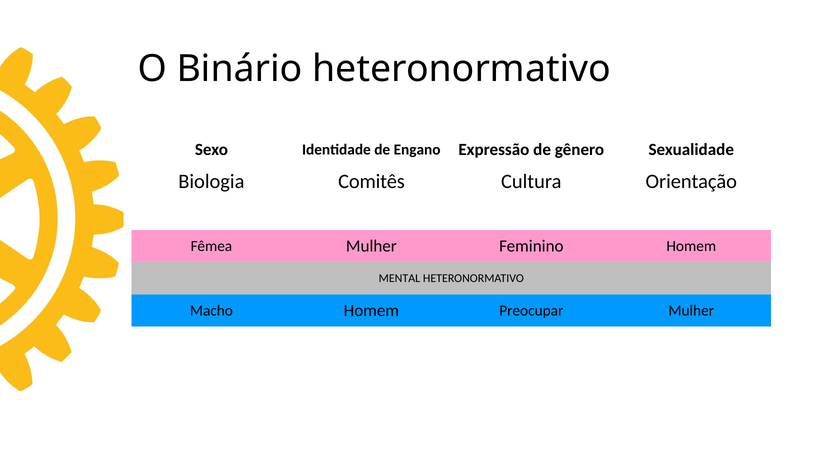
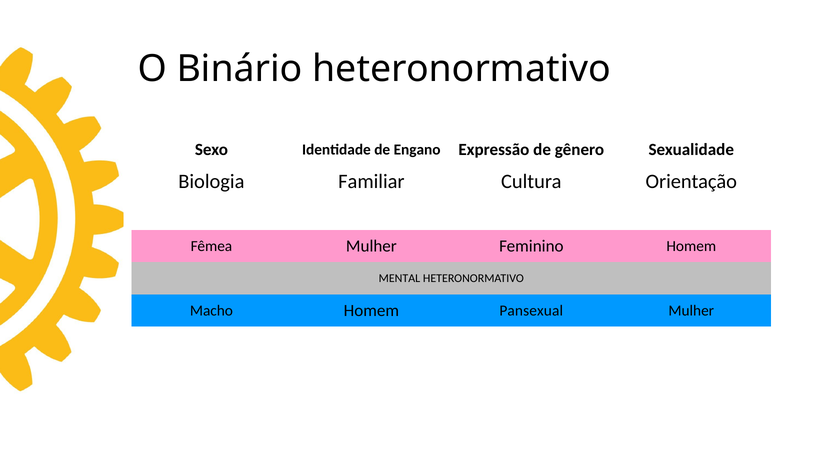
Comitês: Comitês -> Familiar
Preocupar: Preocupar -> Pansexual
